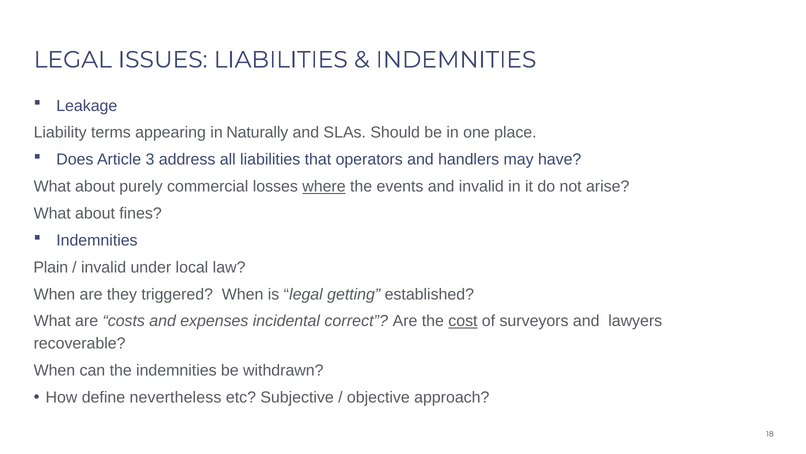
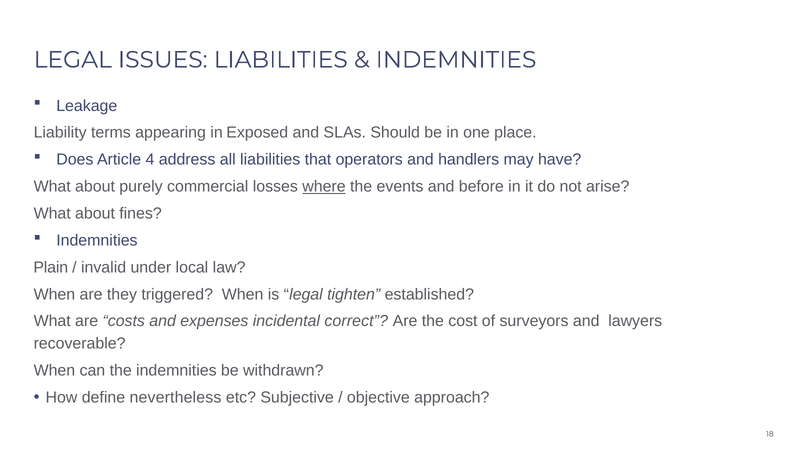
Naturally: Naturally -> Exposed
3: 3 -> 4
and invalid: invalid -> before
getting: getting -> tighten
cost underline: present -> none
